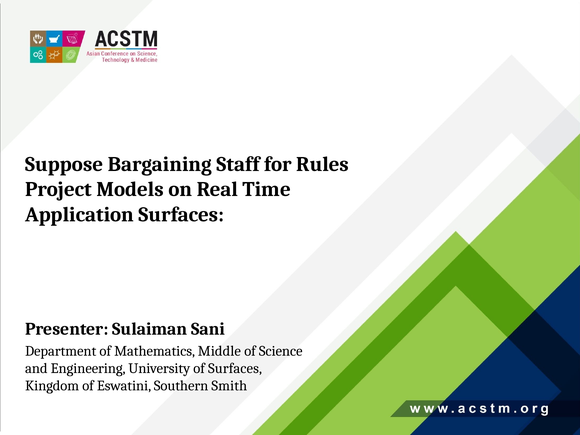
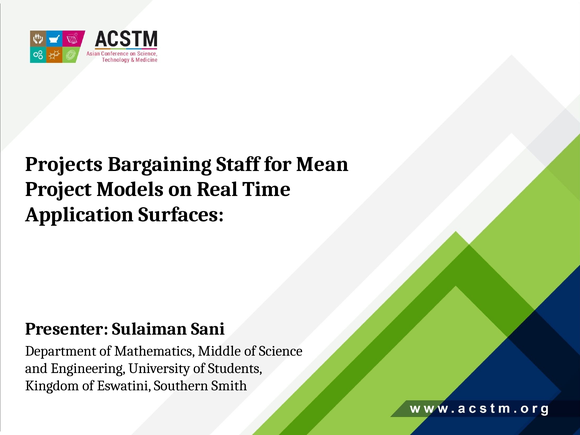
Suppose: Suppose -> Projects
Rules: Rules -> Mean
of Surfaces: Surfaces -> Students
